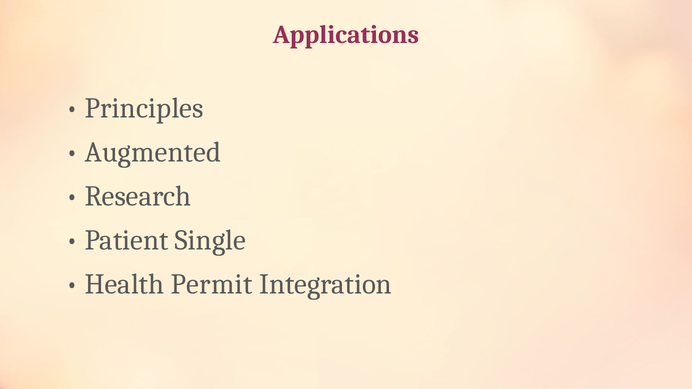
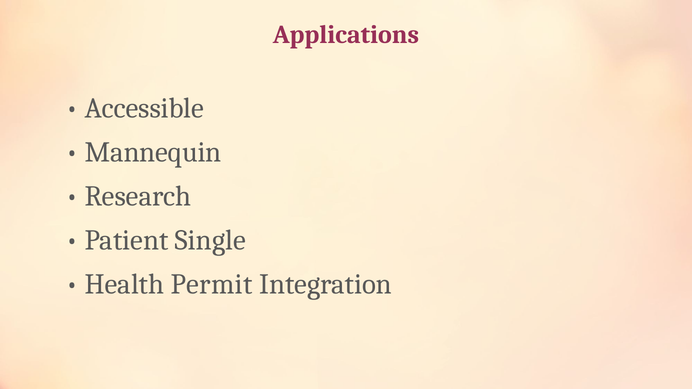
Principles: Principles -> Accessible
Augmented: Augmented -> Mannequin
